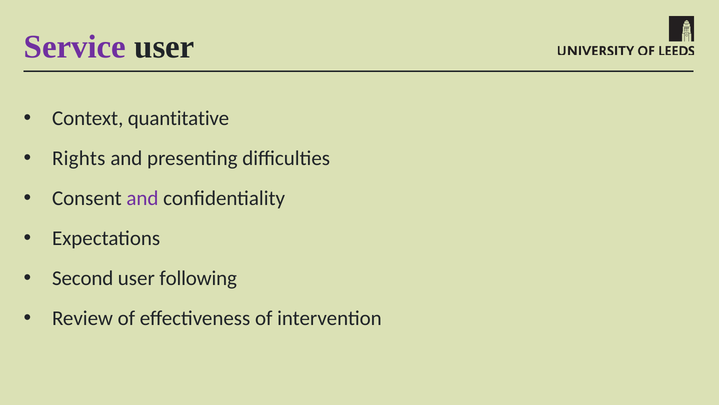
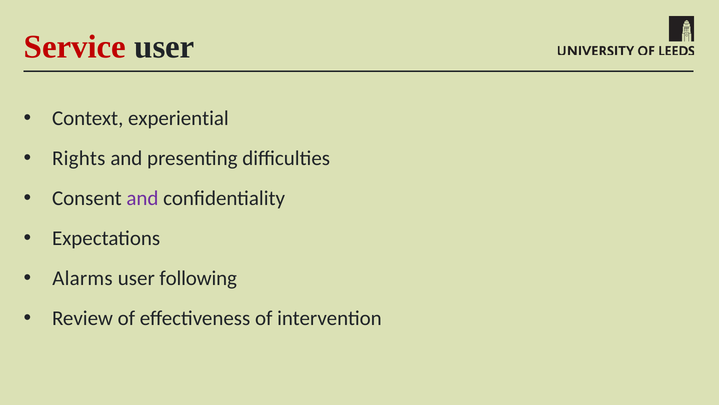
Service colour: purple -> red
quantitative: quantitative -> experiential
Second: Second -> Alarms
